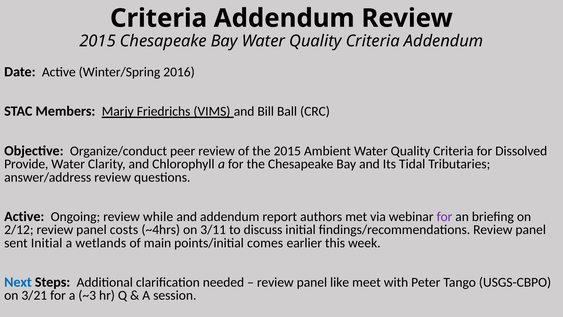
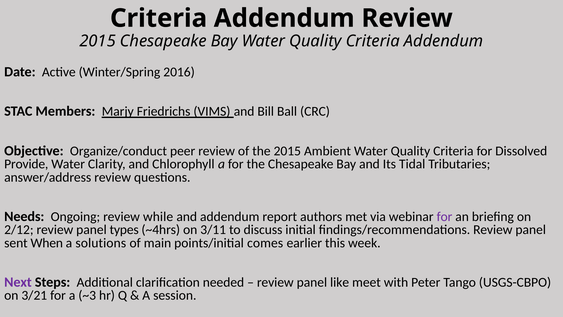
Active at (24, 216): Active -> Needs
costs: costs -> types
sent Initial: Initial -> When
wetlands: wetlands -> solutions
Next colour: blue -> purple
